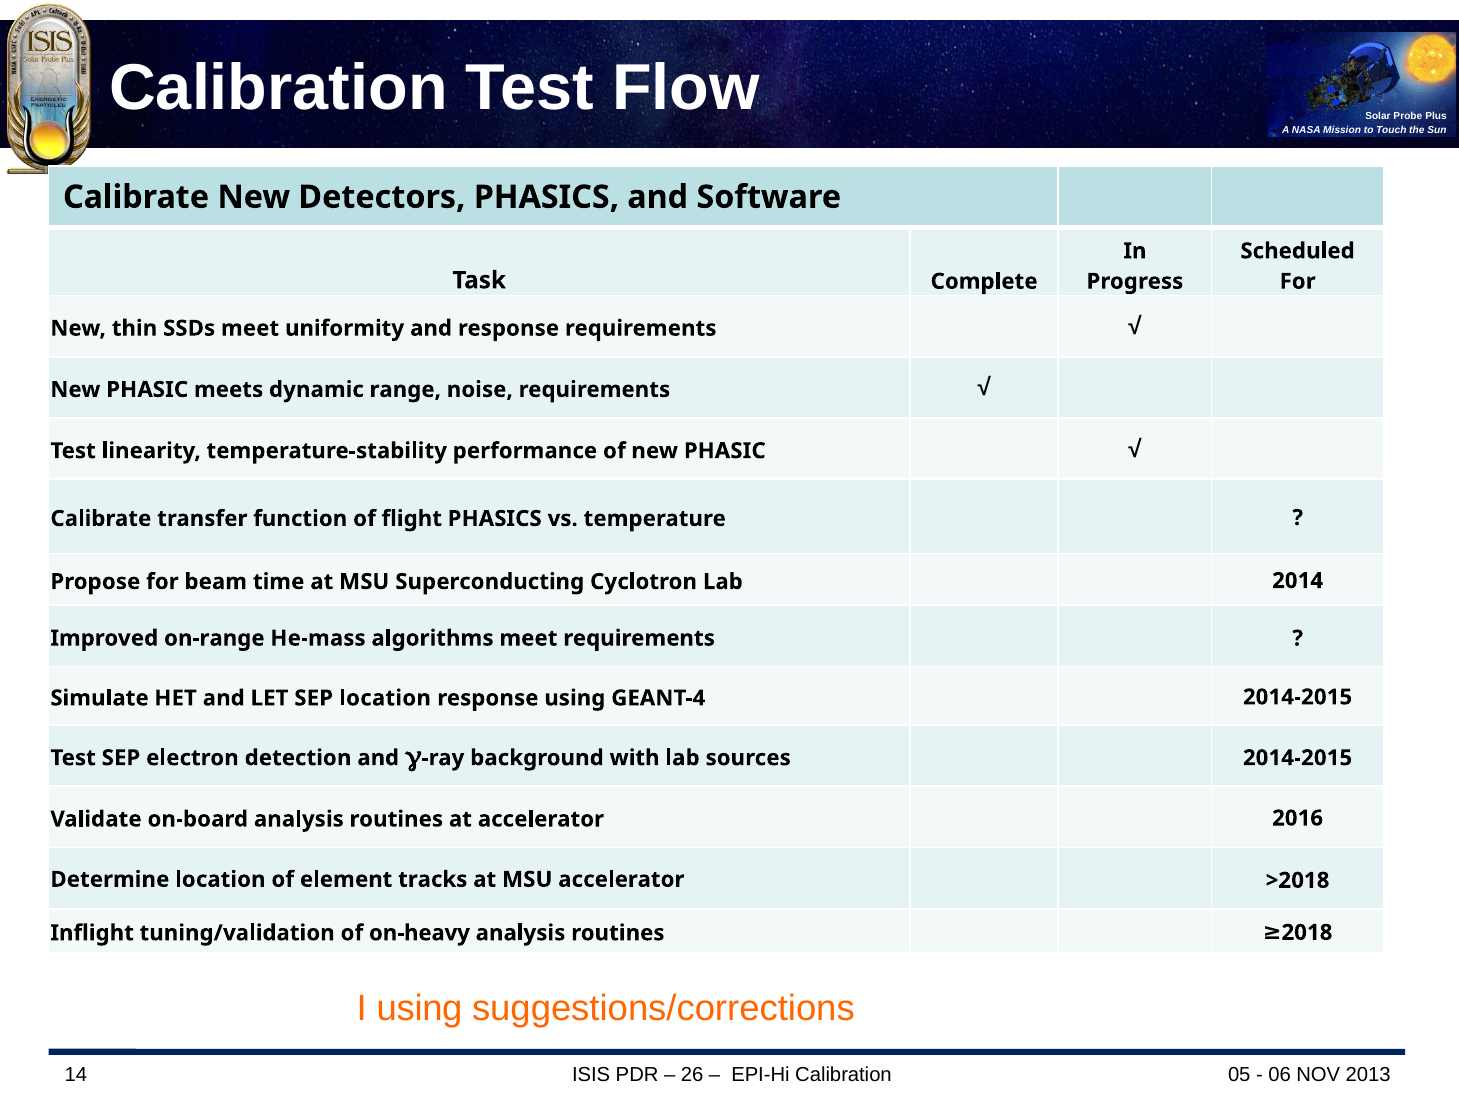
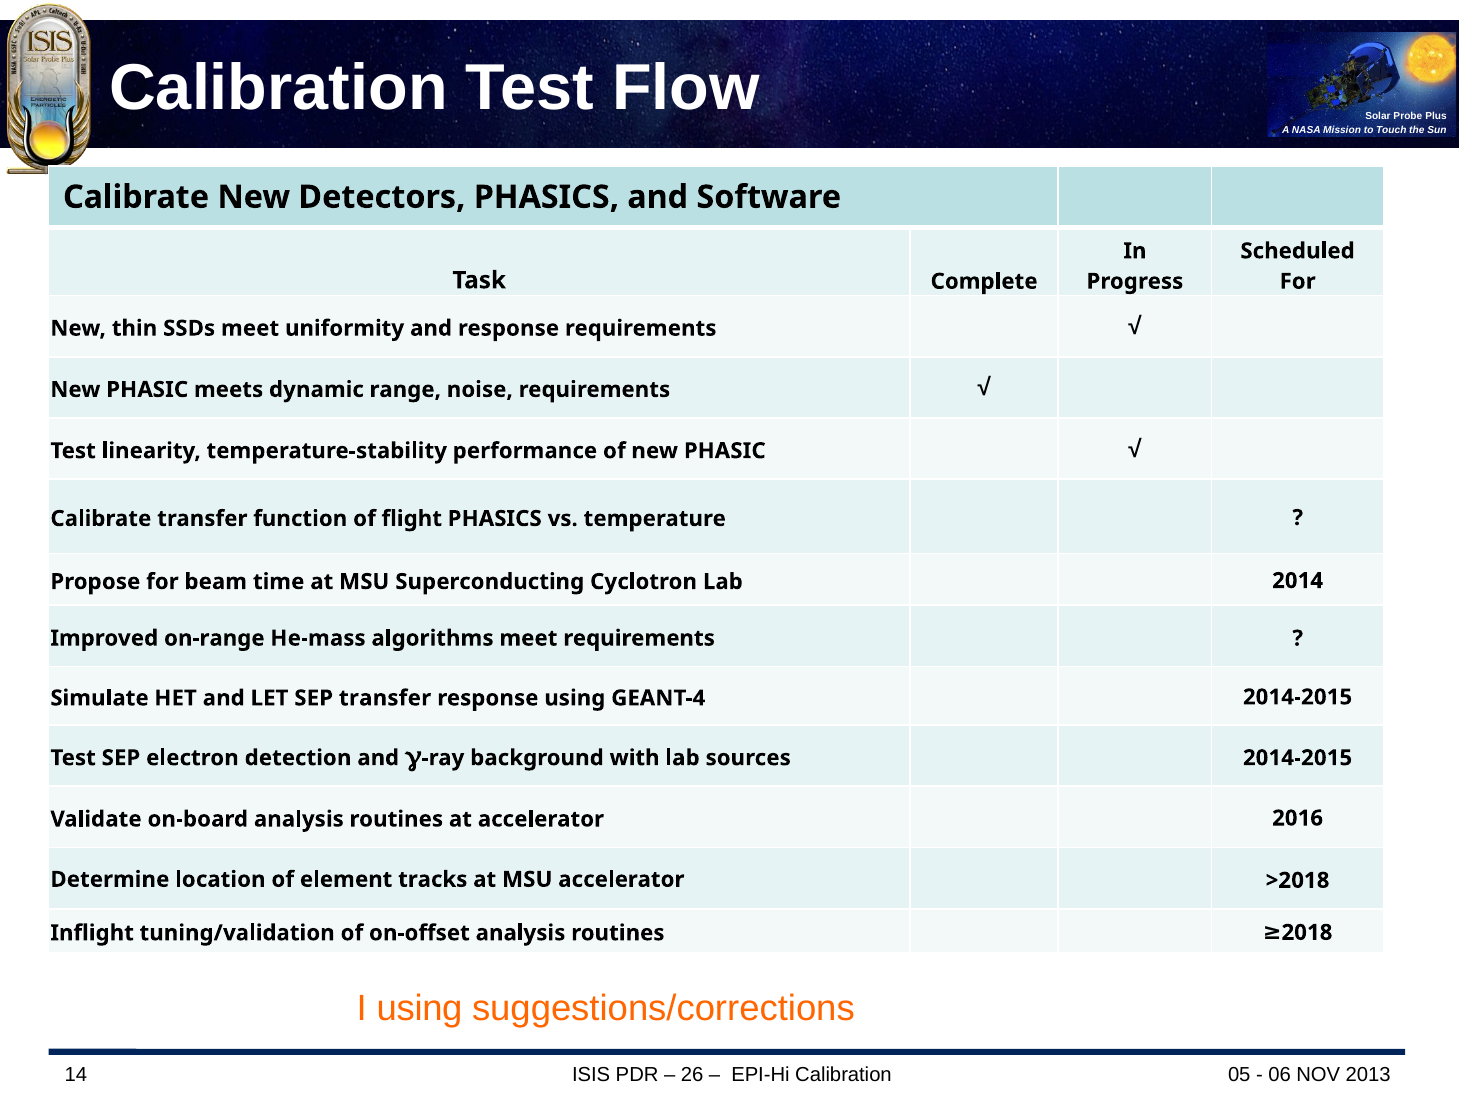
SEP location: location -> transfer
on-heavy: on-heavy -> on-offset
